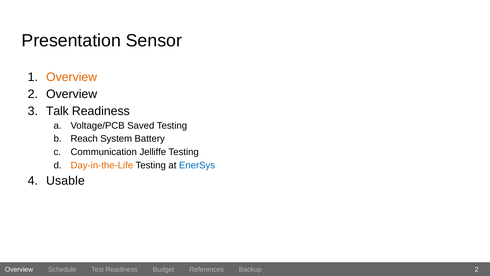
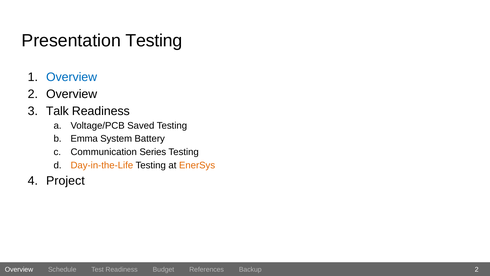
Presentation Sensor: Sensor -> Testing
Overview at (72, 77) colour: orange -> blue
Reach: Reach -> Emma
Jelliffe: Jelliffe -> Series
EnerSys colour: blue -> orange
Usable: Usable -> Project
